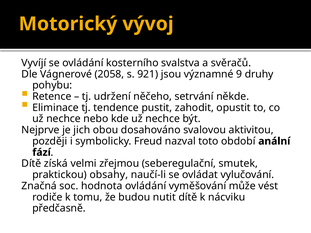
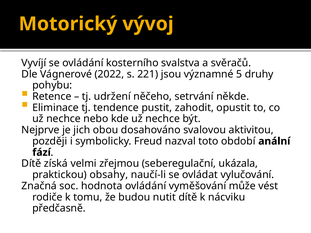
2058: 2058 -> 2022
921: 921 -> 221
9: 9 -> 5
smutek: smutek -> ukázala
